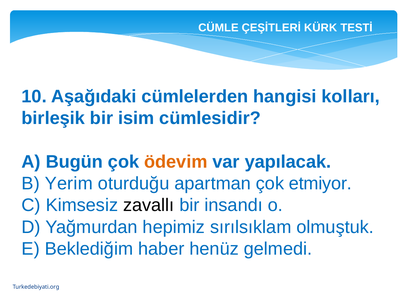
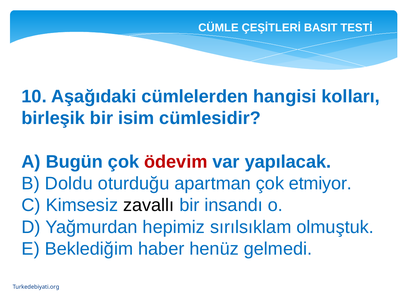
KÜRK: KÜRK -> BASIT
ödevim colour: orange -> red
Yerim: Yerim -> Doldu
